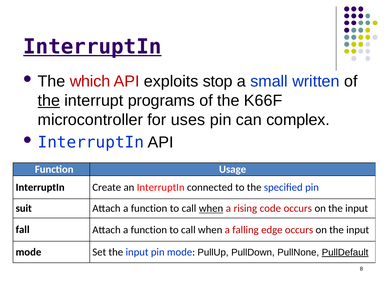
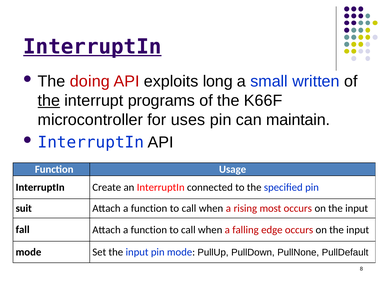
which: which -> doing
stop: stop -> long
complex: complex -> maintain
when at (211, 209) underline: present -> none
code: code -> most
PullDefault underline: present -> none
